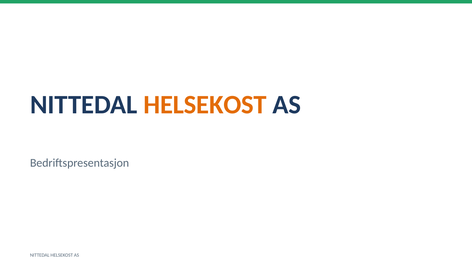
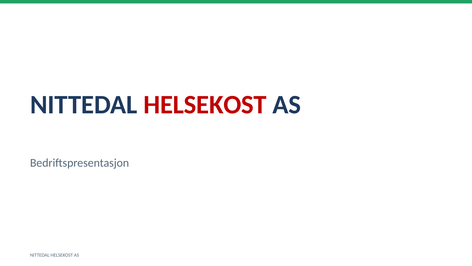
HELSEKOST at (205, 105) colour: orange -> red
